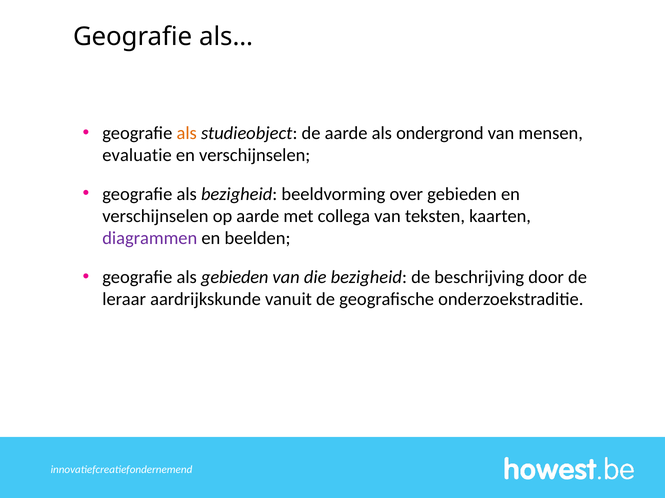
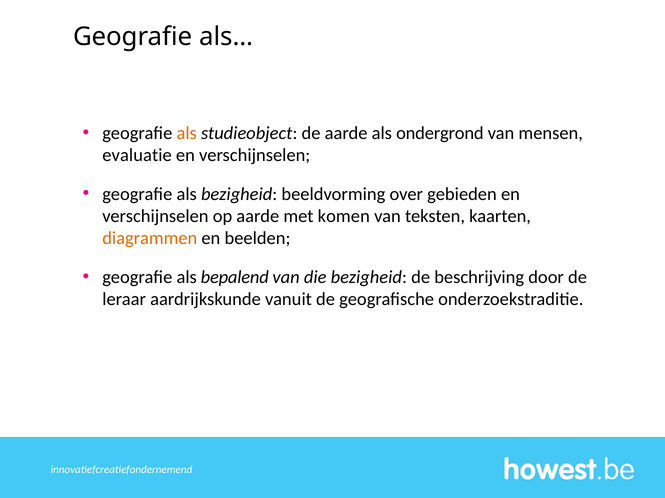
collega: collega -> komen
diagrammen colour: purple -> orange
als gebieden: gebieden -> bepalend
